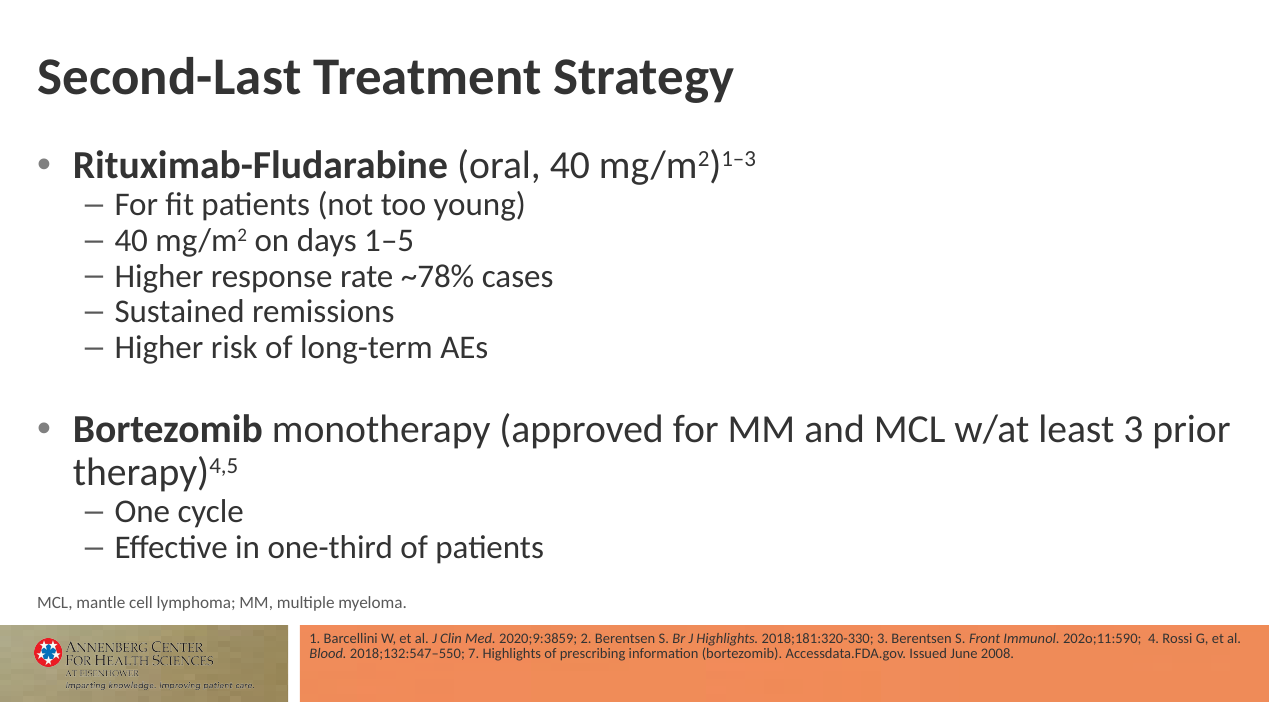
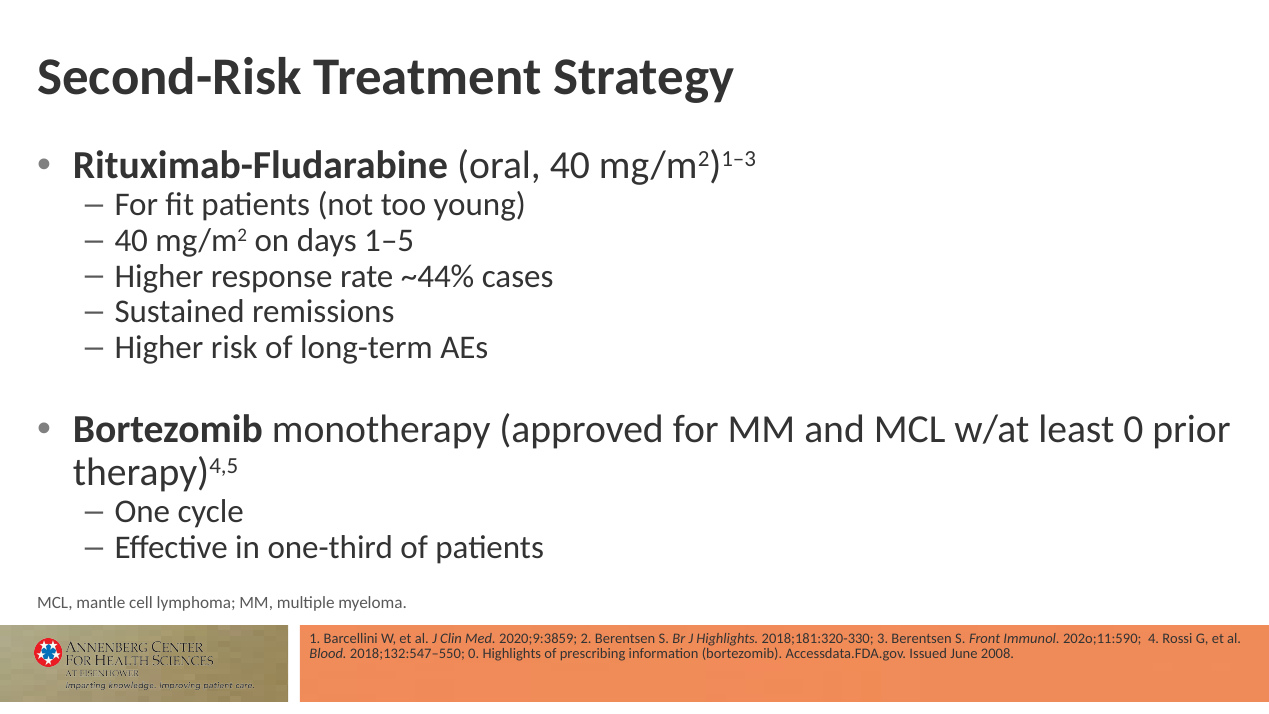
Second-Last: Second-Last -> Second-Risk
~78%: ~78% -> ~44%
least 3: 3 -> 0
2018;132:547–550 7: 7 -> 0
